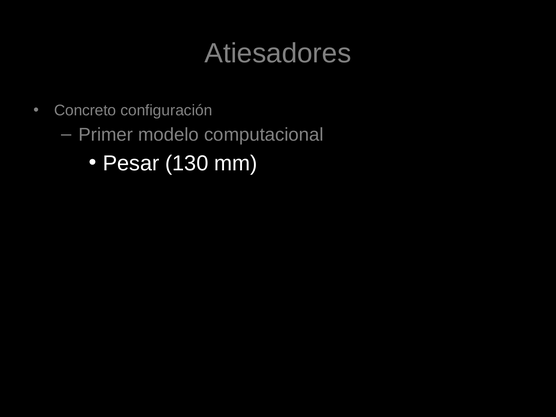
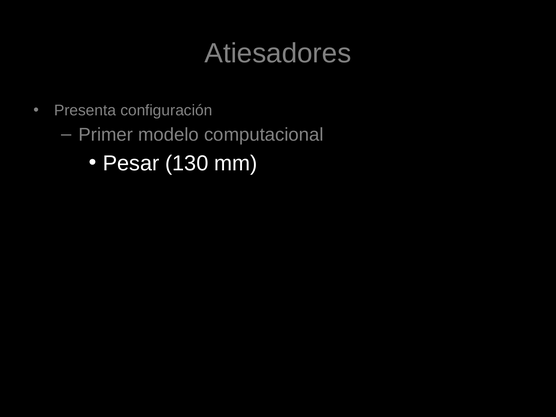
Concreto: Concreto -> Presenta
